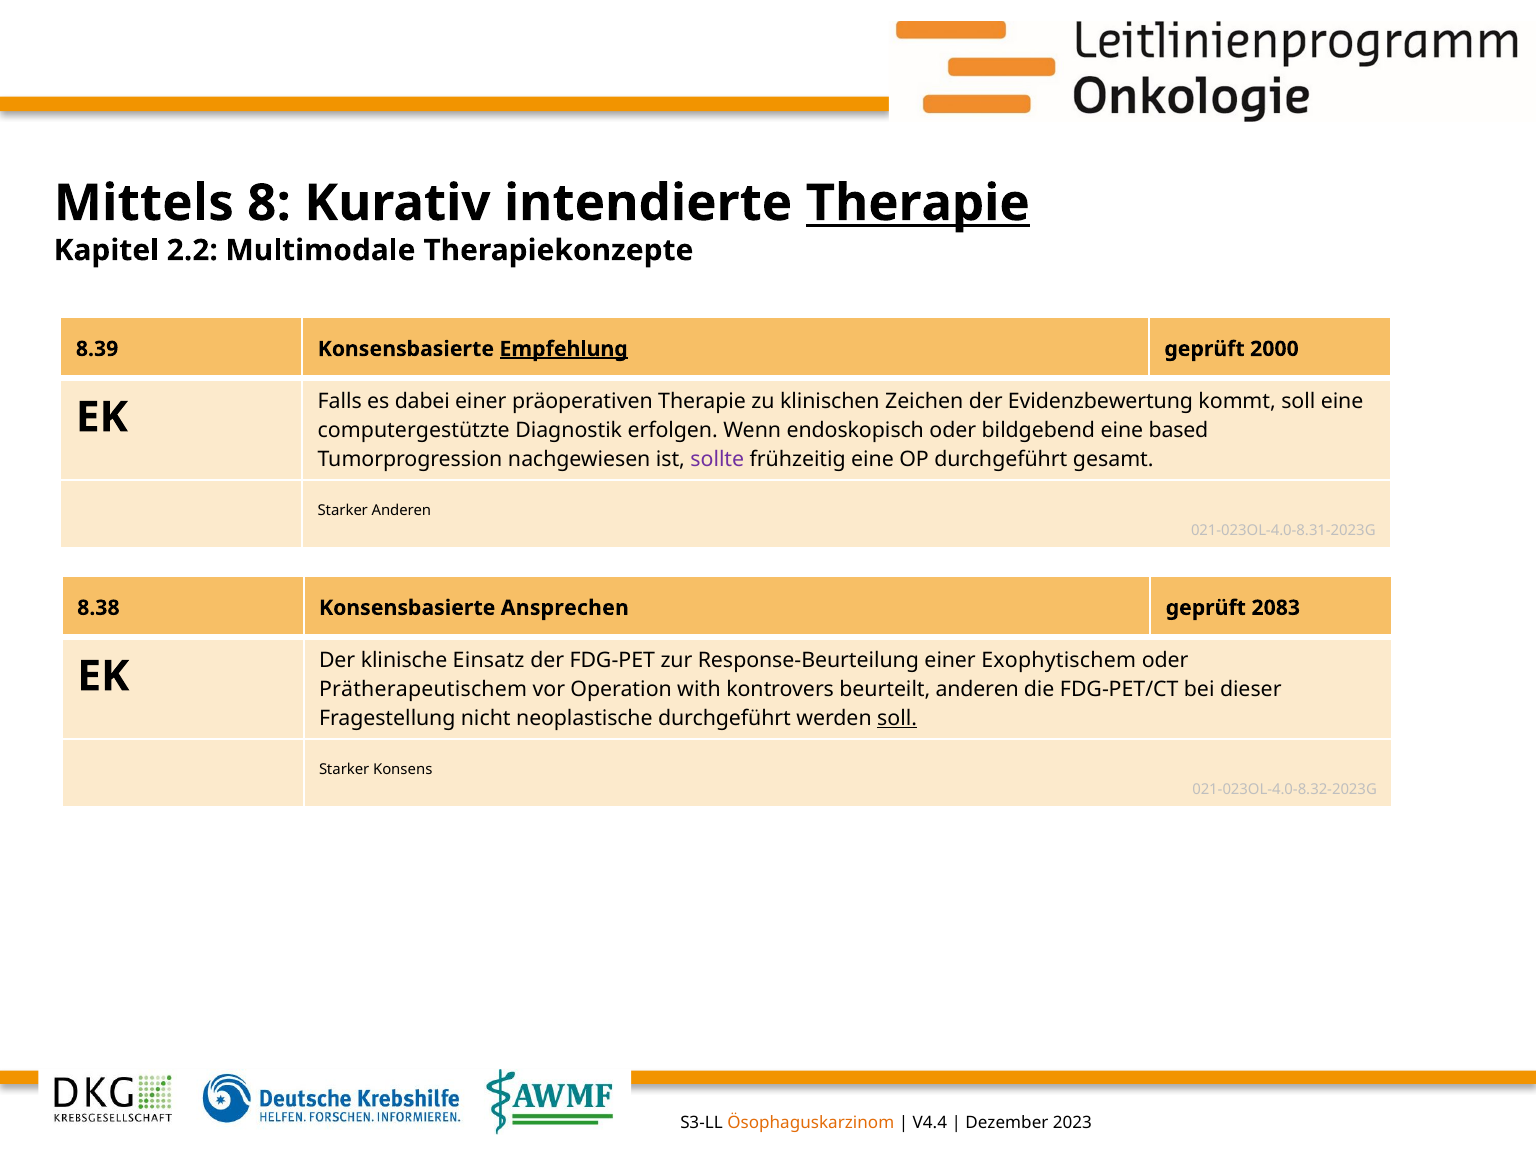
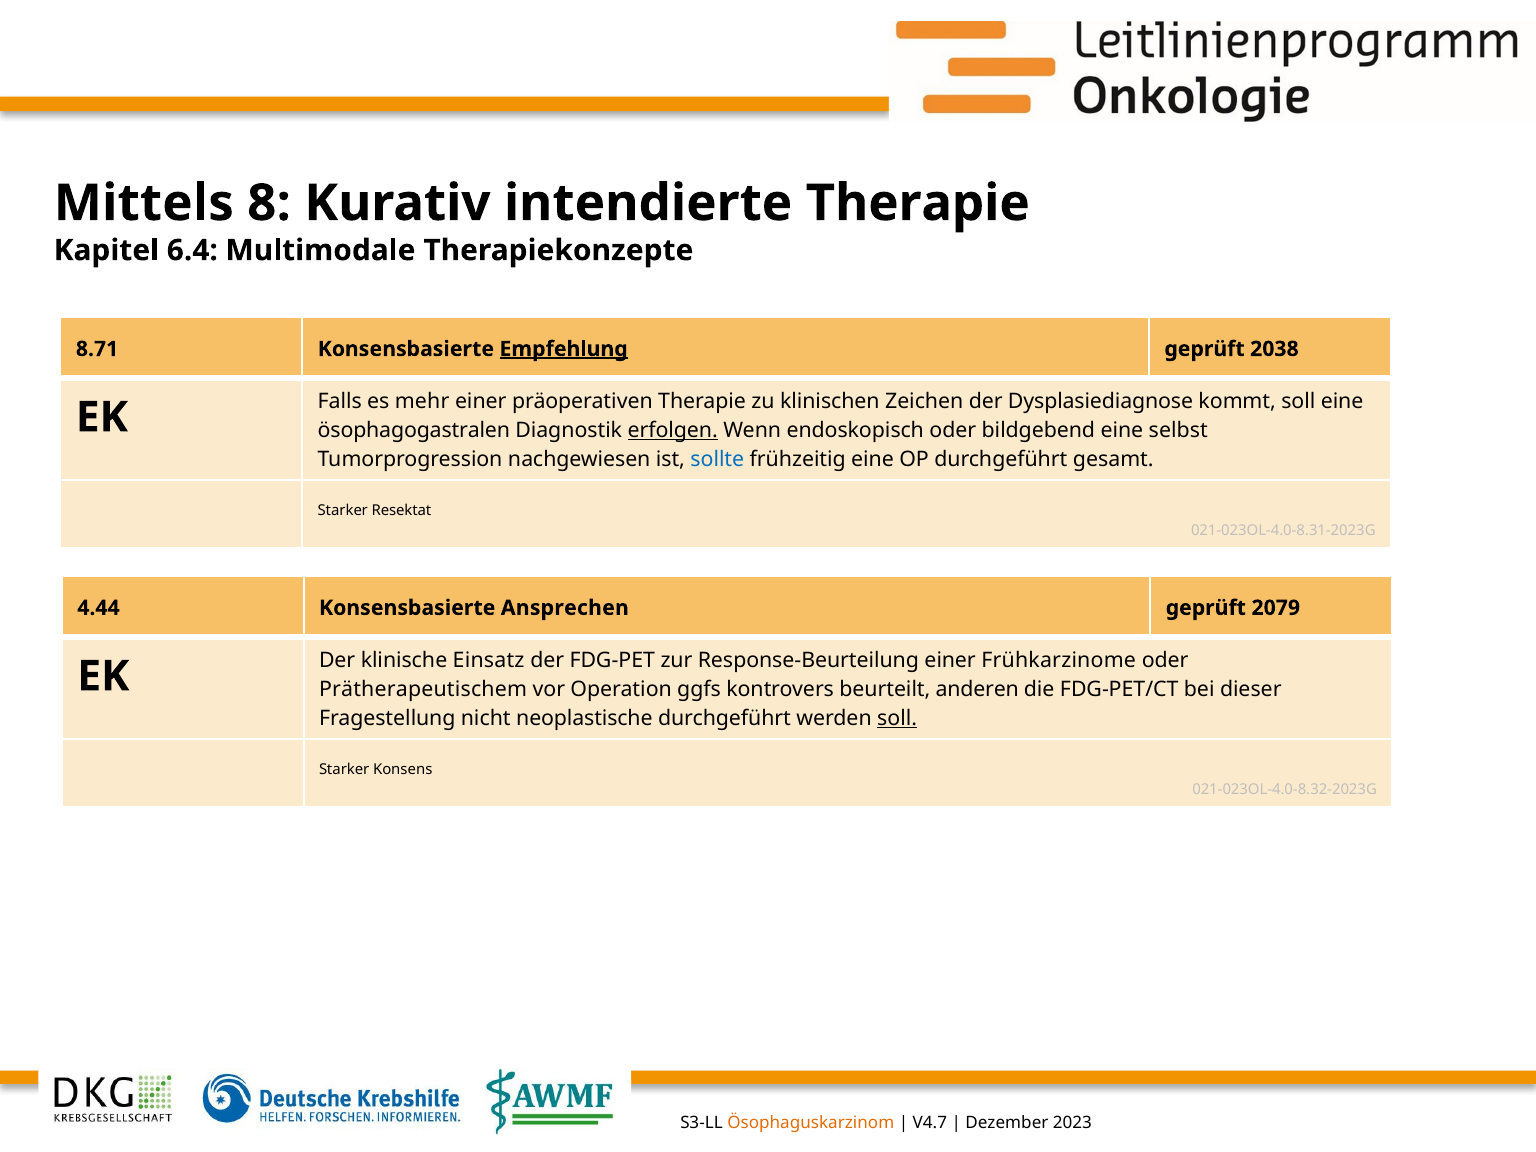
Therapie at (918, 203) underline: present -> none
2.2: 2.2 -> 6.4
8.39: 8.39 -> 8.71
2000: 2000 -> 2038
dabei: dabei -> mehr
Evidenzbewertung: Evidenzbewertung -> Dysplasiediagnose
computergestützte: computergestützte -> ösophagogastralen
erfolgen underline: none -> present
based: based -> selbst
sollte colour: purple -> blue
Starker Anderen: Anderen -> Resektat
8.38: 8.38 -> 4.44
2083: 2083 -> 2079
Exophytischem: Exophytischem -> Frühkarzinome
with: with -> ggfs
V4.4: V4.4 -> V4.7
